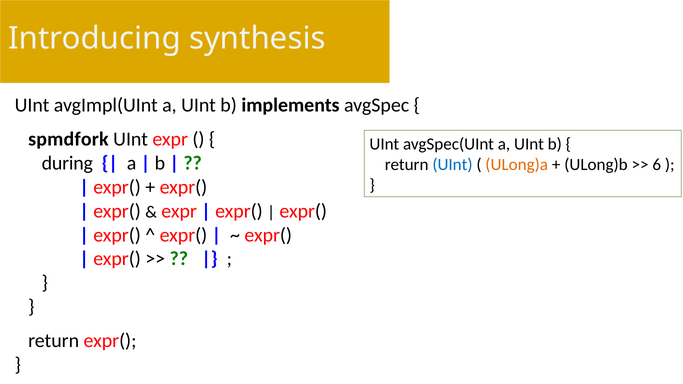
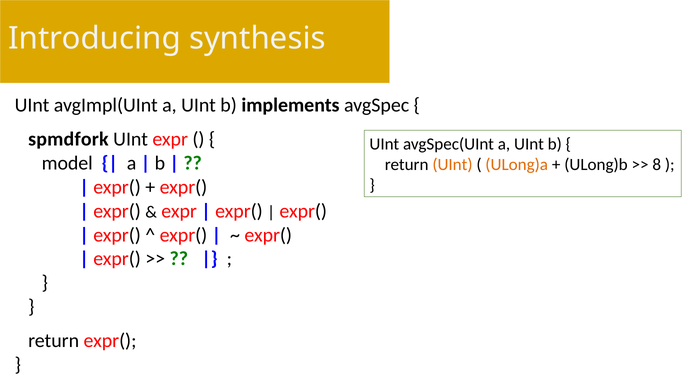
during: during -> model
UInt at (452, 165) colour: blue -> orange
6: 6 -> 8
